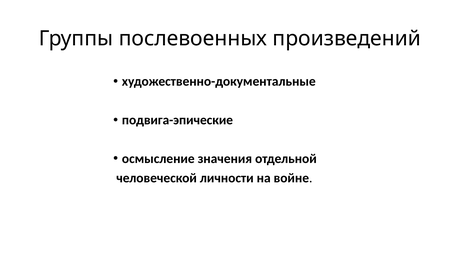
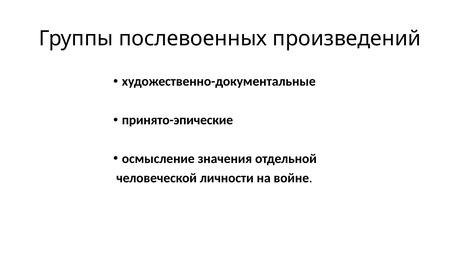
подвига-эпические: подвига-эпические -> принято-эпические
